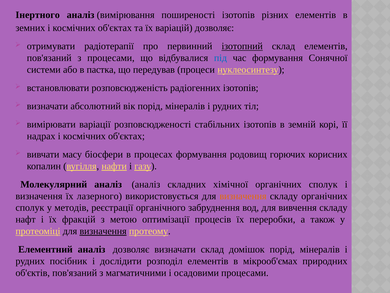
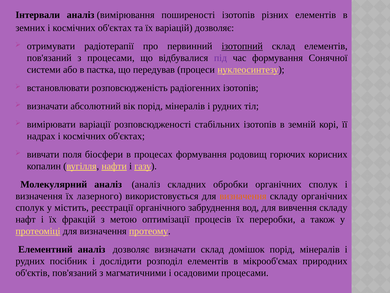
Інертного: Інертного -> Інтервали
під colour: blue -> purple
масу: масу -> поля
хімічної: хімічної -> обробки
методів: методів -> містить
визначення at (103, 231) underline: present -> none
